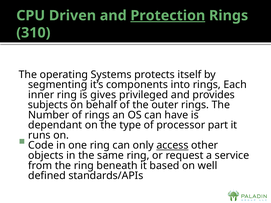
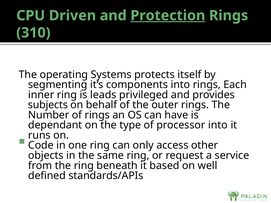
gives: gives -> leads
processor part: part -> into
access underline: present -> none
